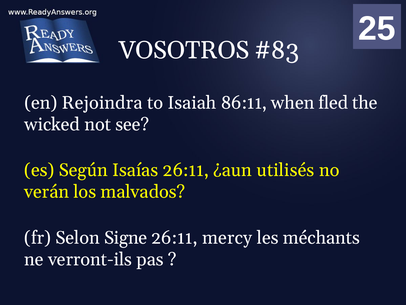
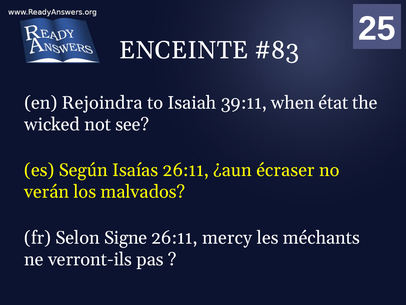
VOSOTROS: VOSOTROS -> ENCEINTE
86:11: 86:11 -> 39:11
fled: fled -> état
utilisés: utilisés -> écraser
